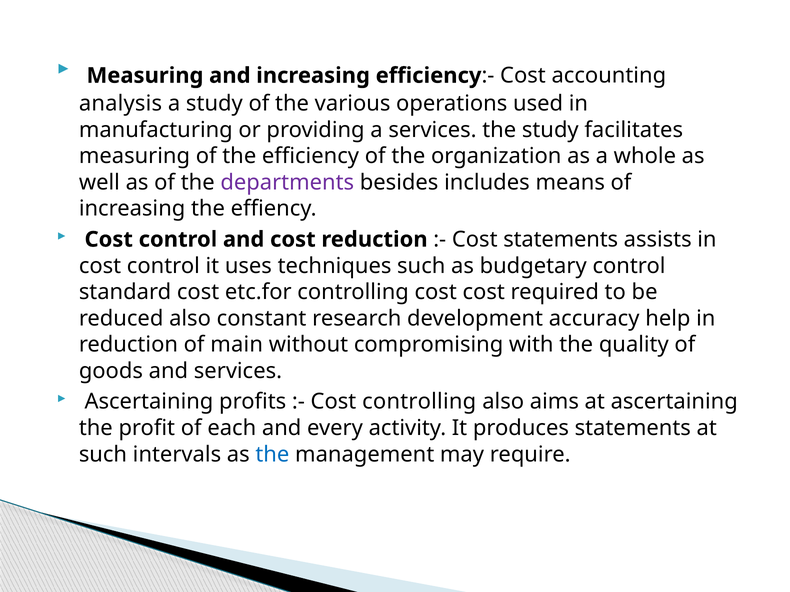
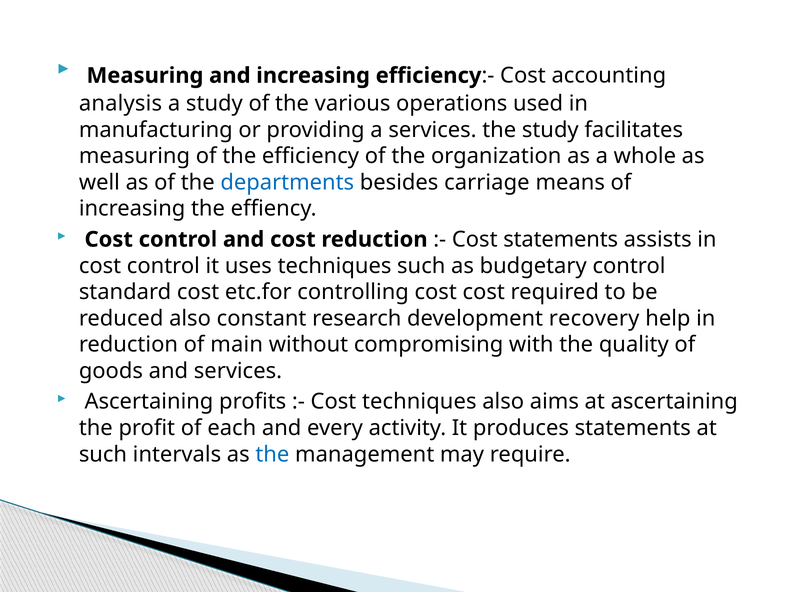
departments colour: purple -> blue
includes: includes -> carriage
accuracy: accuracy -> recovery
Cost controlling: controlling -> techniques
